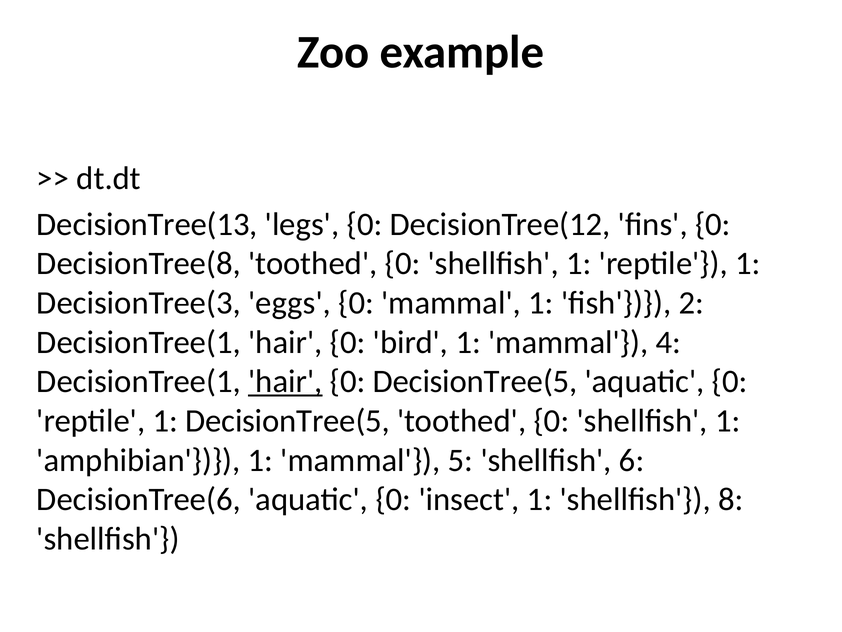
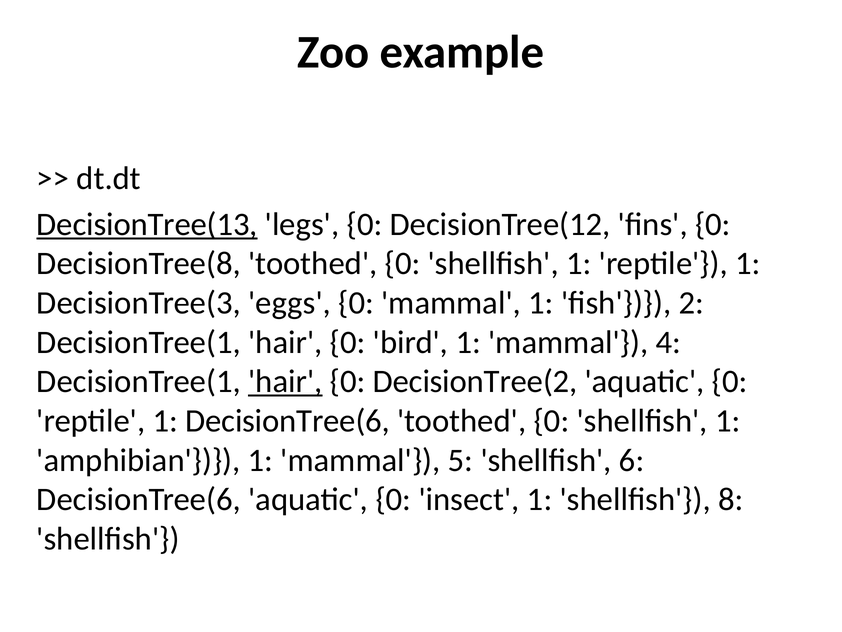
DecisionTree(13 underline: none -> present
0 DecisionTree(5: DecisionTree(5 -> DecisionTree(2
1 DecisionTree(5: DecisionTree(5 -> DecisionTree(6
